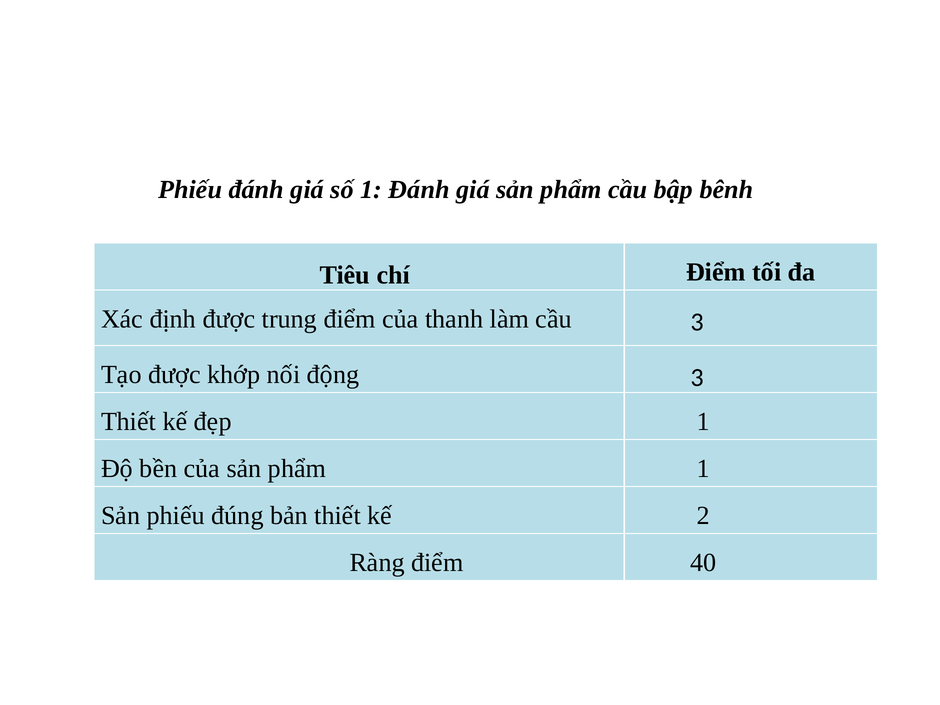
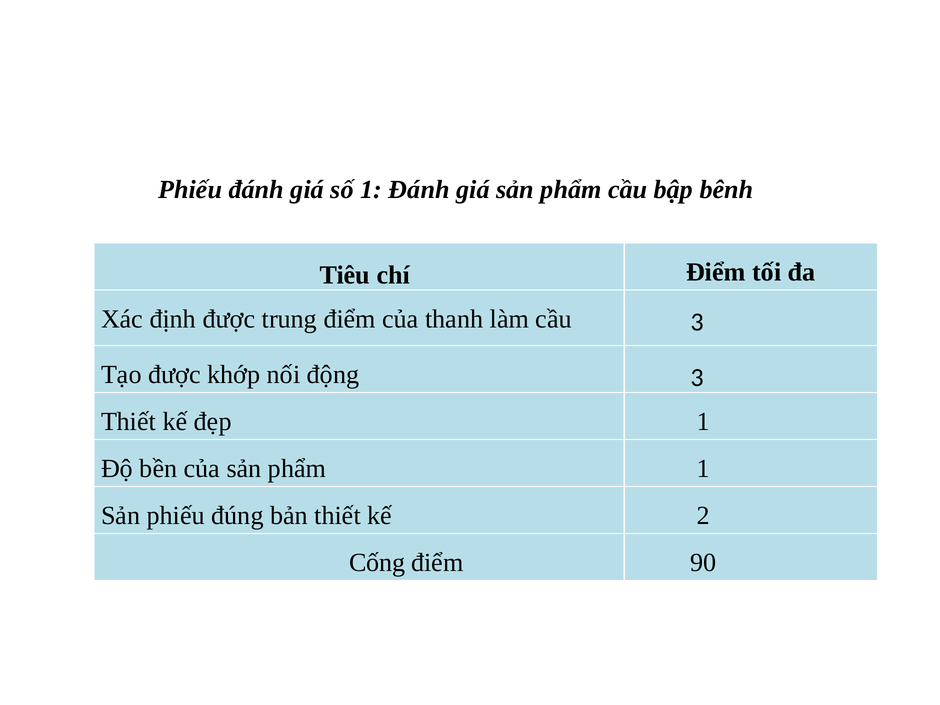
Ràng: Ràng -> Cống
40: 40 -> 90
